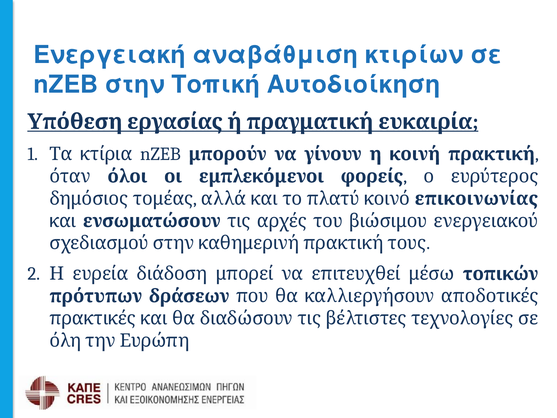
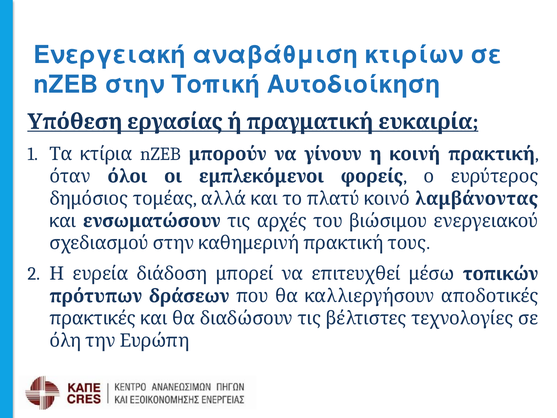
επικοινωνίας: επικοινωνίας -> λαμβάνοντας
